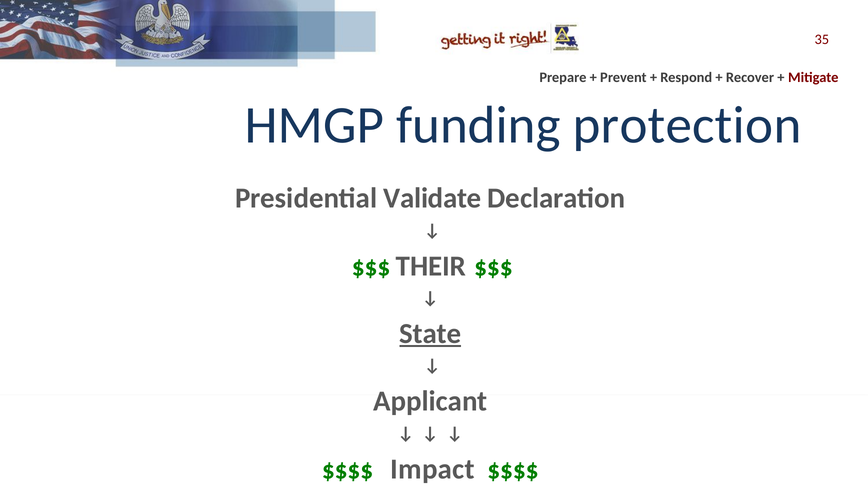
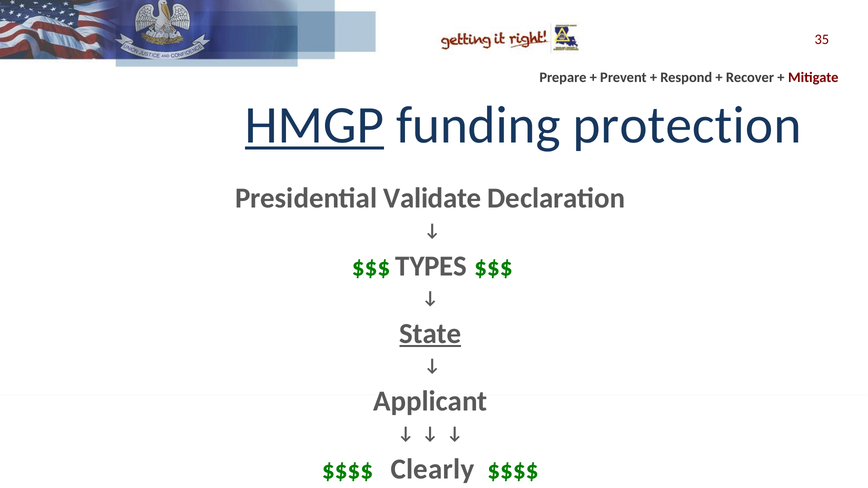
HMGP underline: none -> present
THEIR: THEIR -> TYPES
Impact: Impact -> Clearly
